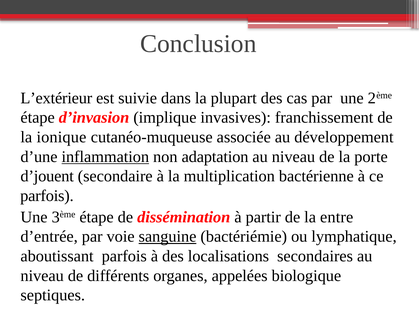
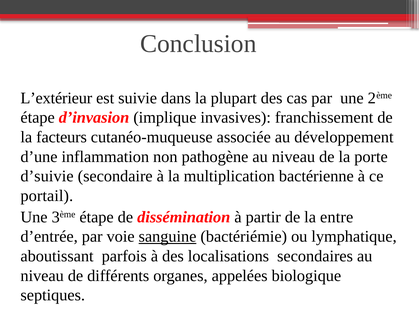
ionique: ionique -> facteurs
inflammation underline: present -> none
adaptation: adaptation -> pathogène
d’jouent: d’jouent -> d’suivie
parfois at (47, 196): parfois -> portail
